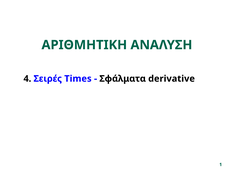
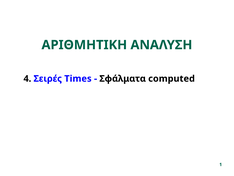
derivative: derivative -> computed
